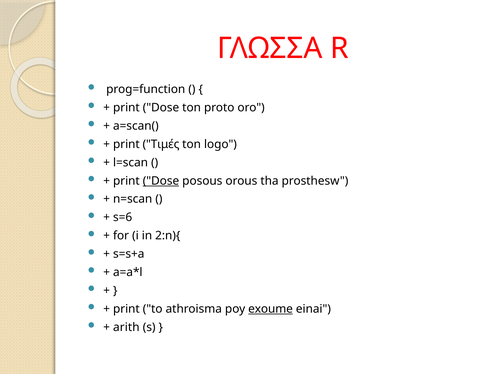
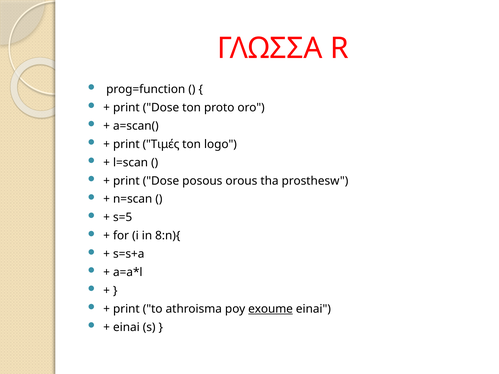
Dose at (161, 181) underline: present -> none
s=6: s=6 -> s=5
2:n){: 2:n){ -> 8:n){
arith at (126, 327): arith -> einai
